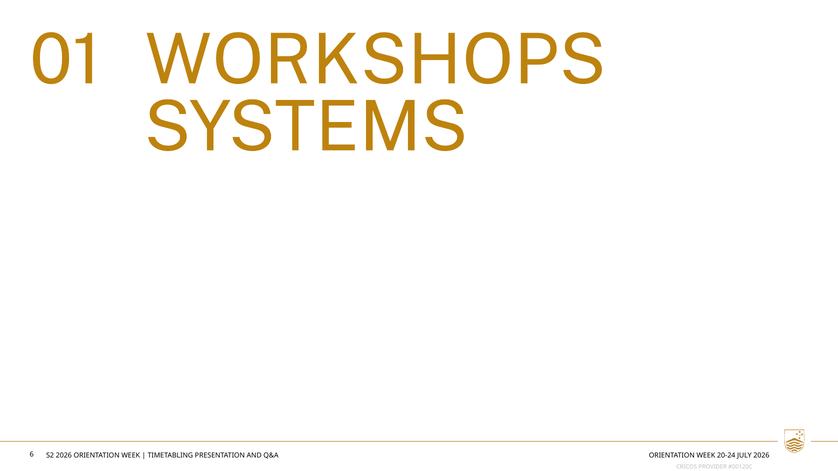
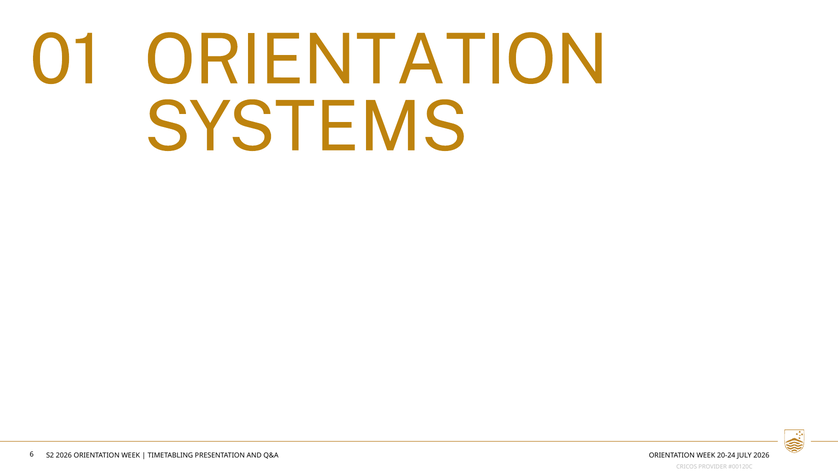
WORKSHOPS at (376, 60): WORKSHOPS -> ORIENTATION
